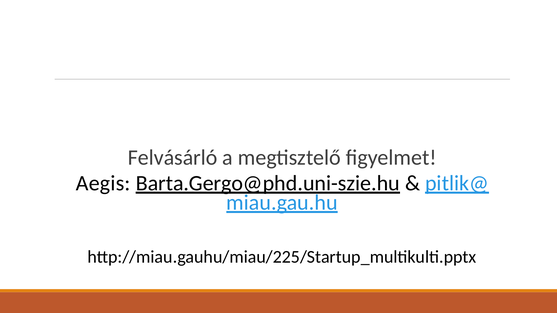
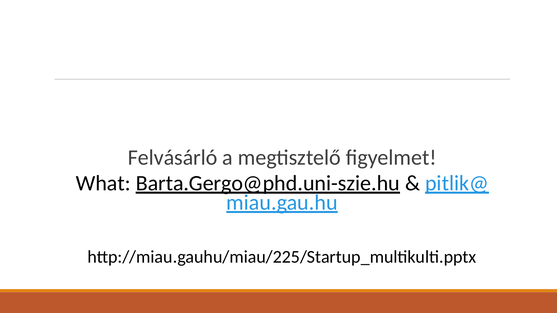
Aegis: Aegis -> What
